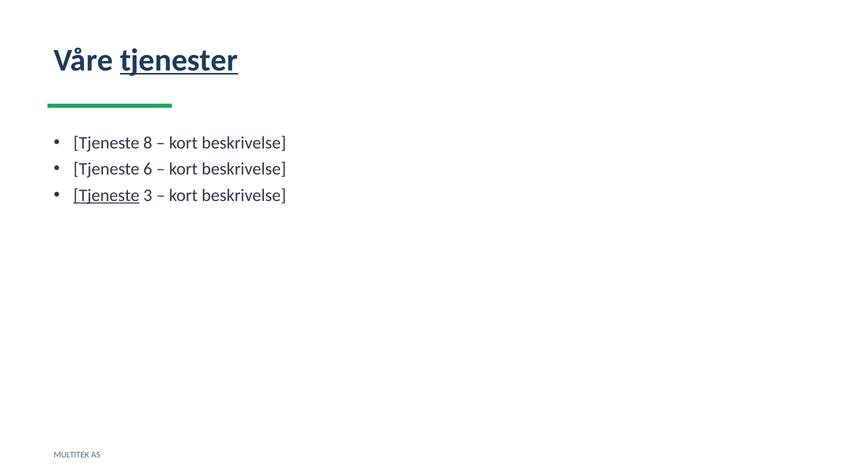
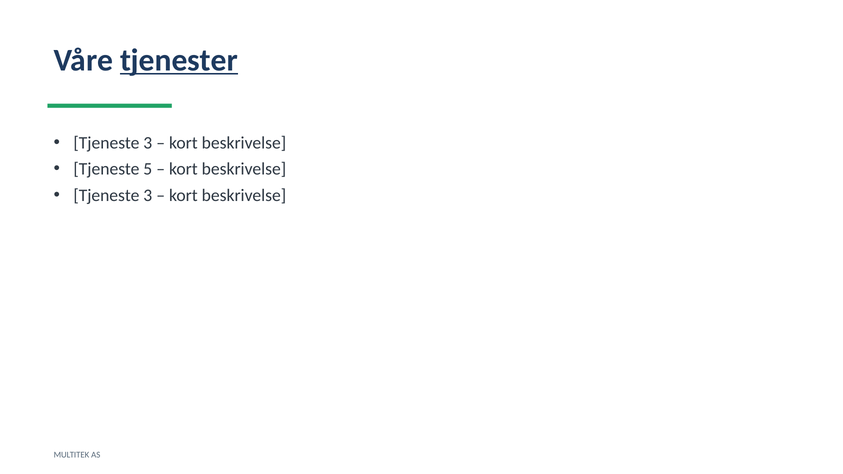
8 at (148, 143): 8 -> 3
6: 6 -> 5
Tjeneste at (106, 195) underline: present -> none
